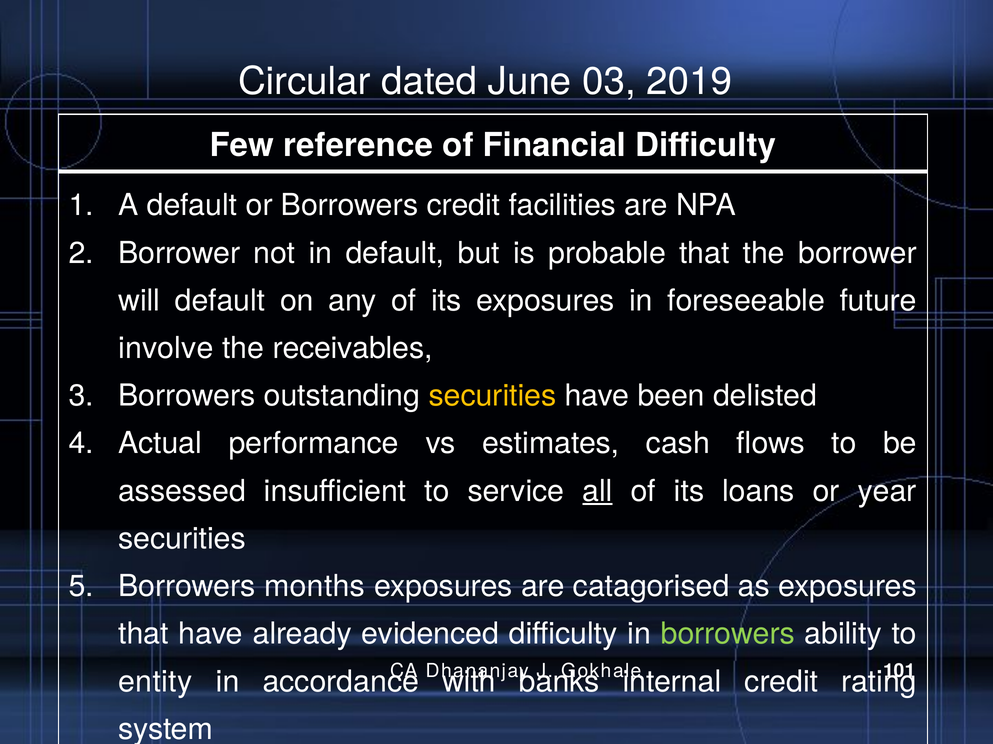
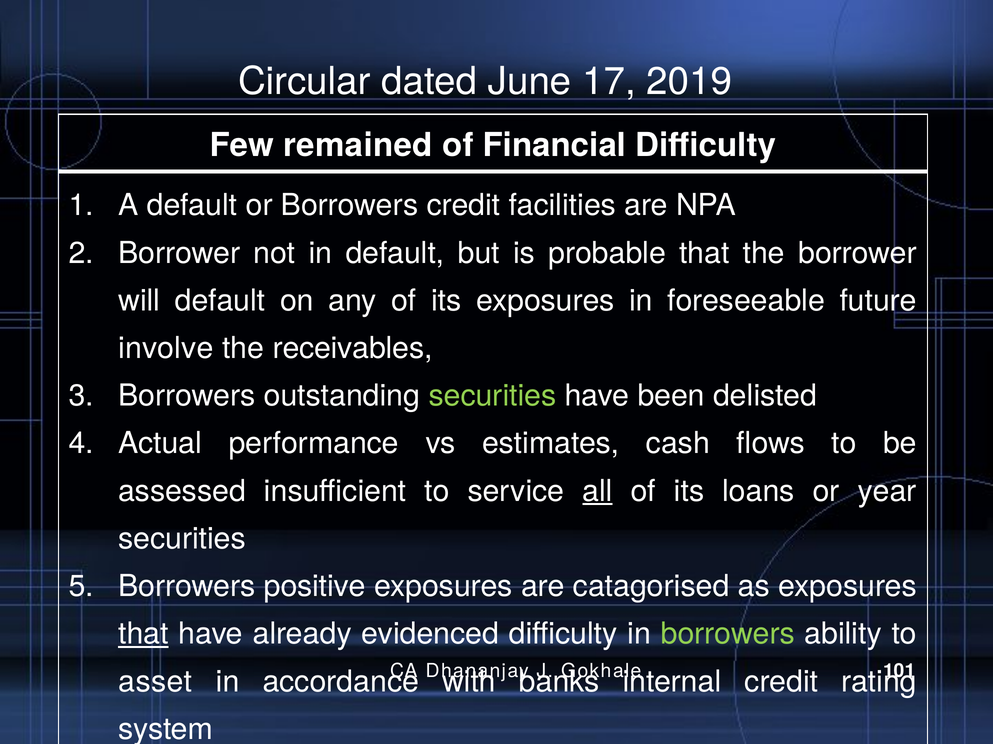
03: 03 -> 17
reference: reference -> remained
securities at (492, 396) colour: yellow -> light green
months: months -> positive
that at (143, 635) underline: none -> present
entity: entity -> asset
